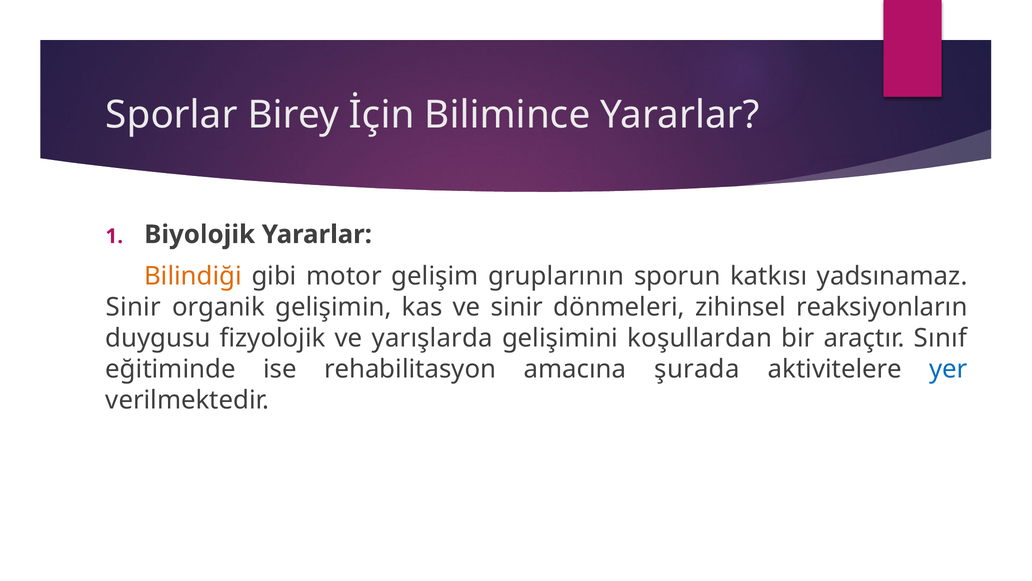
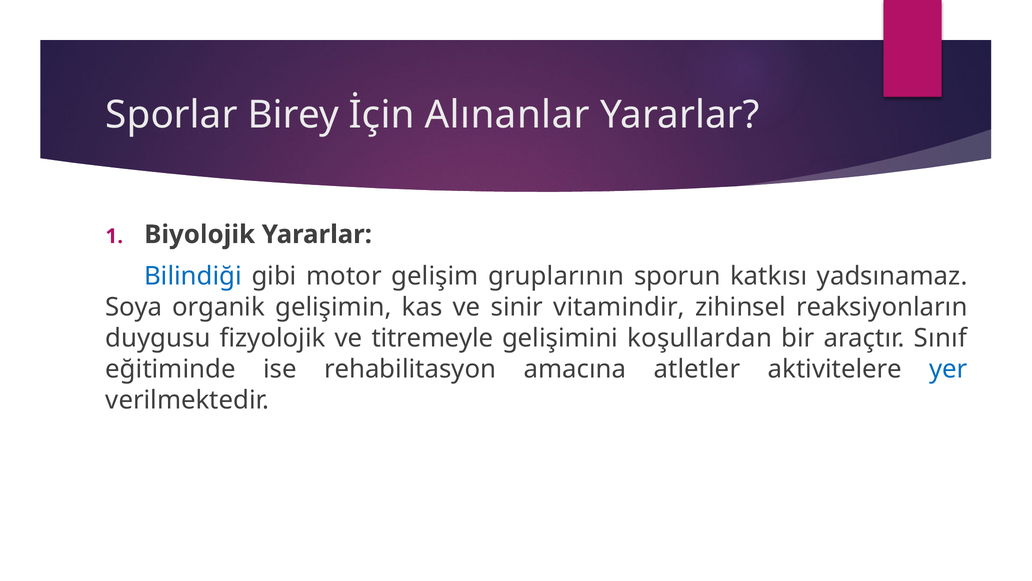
Bilimince: Bilimince -> Alınanlar
Bilindiği colour: orange -> blue
Sinir at (133, 307): Sinir -> Soya
dönmeleri: dönmeleri -> vitamindir
yarışlarda: yarışlarda -> titremeyle
şurada: şurada -> atletler
